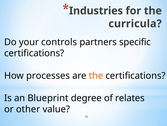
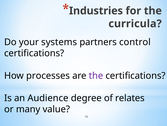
controls: controls -> systems
specific: specific -> control
the at (96, 75) colour: orange -> purple
Blueprint: Blueprint -> Audience
other: other -> many
